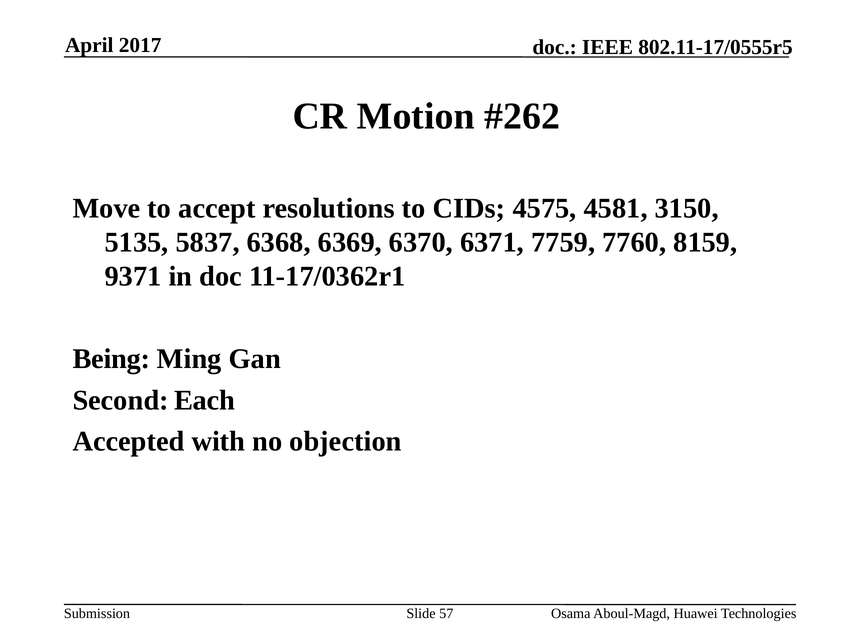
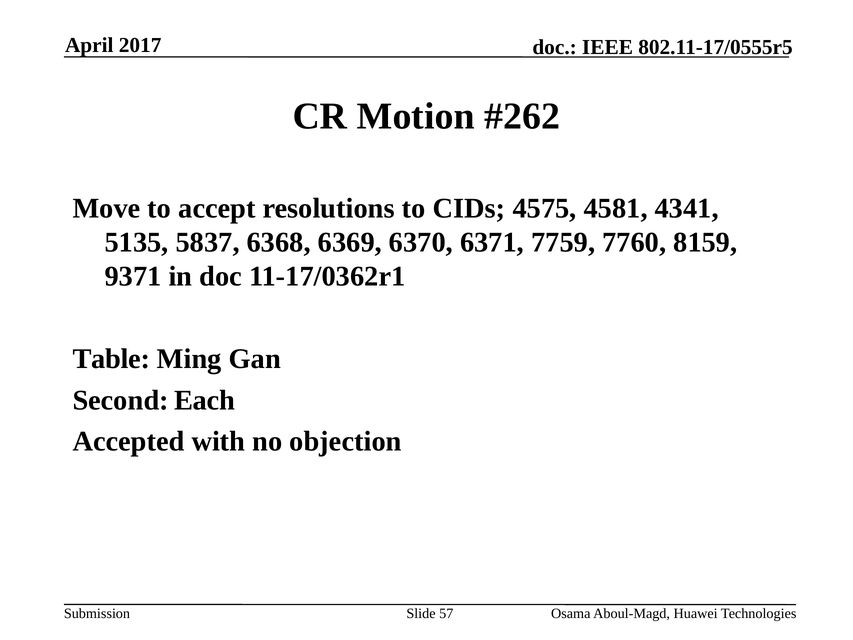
3150: 3150 -> 4341
Being: Being -> Table
